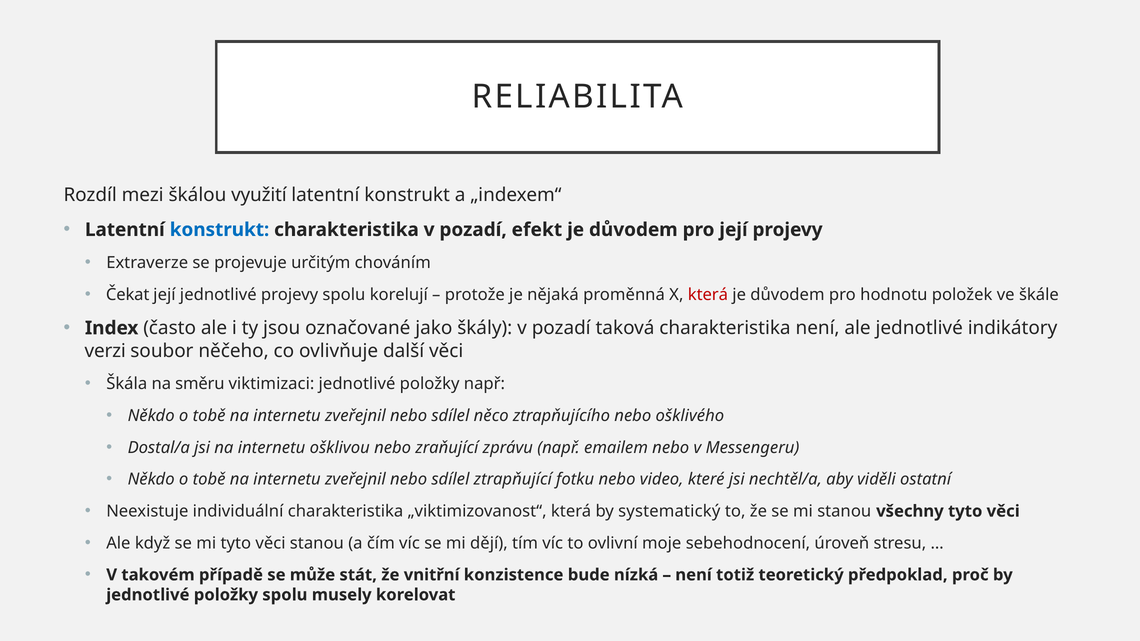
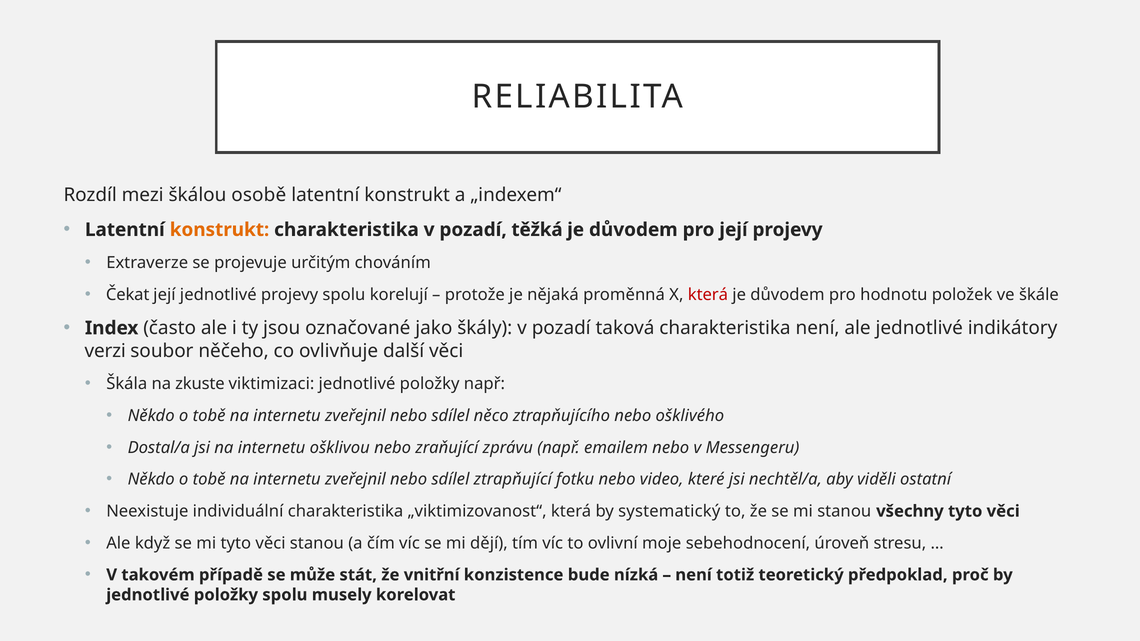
využití: využití -> osobě
konstrukt at (219, 230) colour: blue -> orange
efekt: efekt -> těžká
směru: směru -> zkuste
